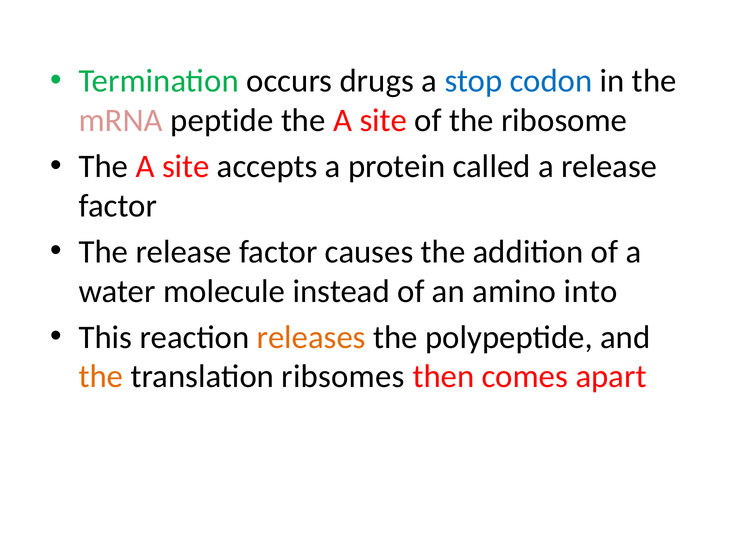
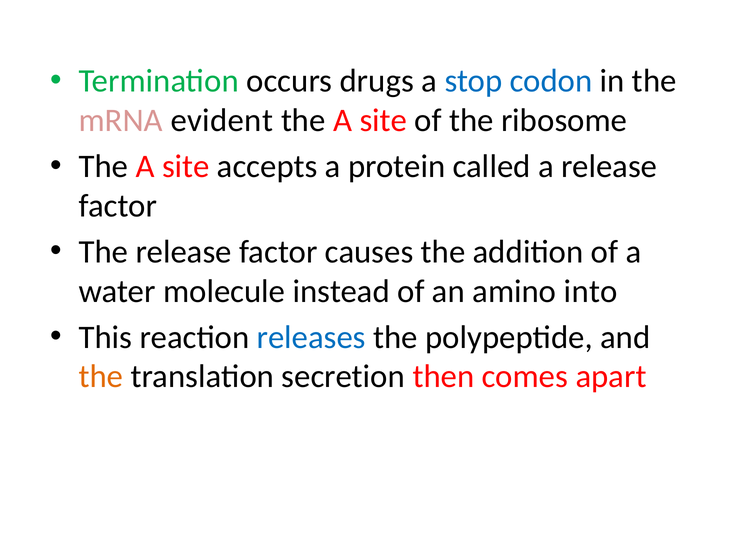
peptide: peptide -> evident
releases colour: orange -> blue
ribsomes: ribsomes -> secretion
